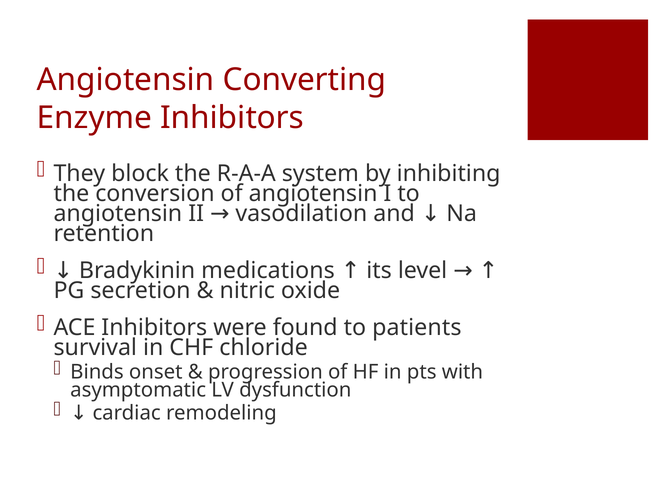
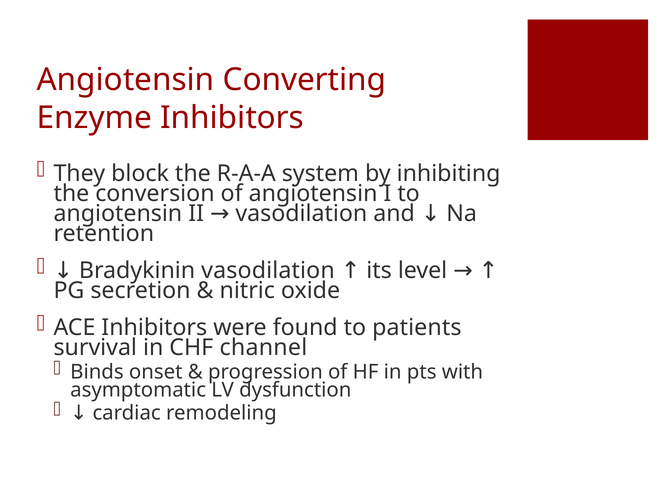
Bradykinin medications: medications -> vasodilation
chloride: chloride -> channel
